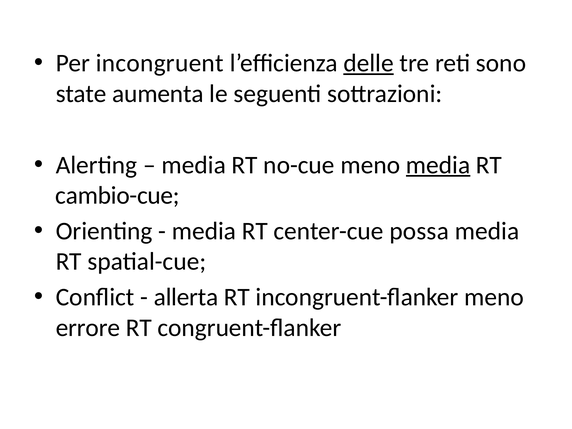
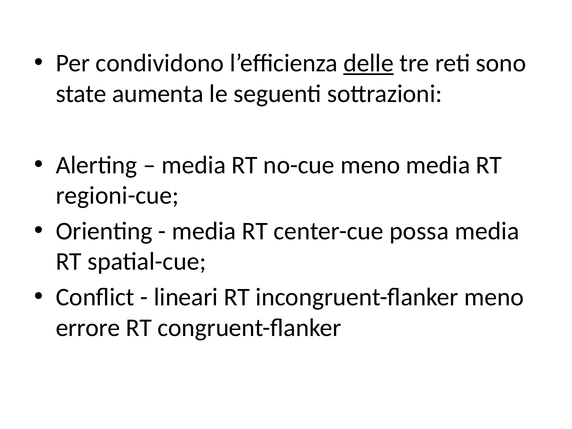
incongruent: incongruent -> condividono
media at (438, 165) underline: present -> none
cambio-cue: cambio-cue -> regioni-cue
allerta: allerta -> lineari
